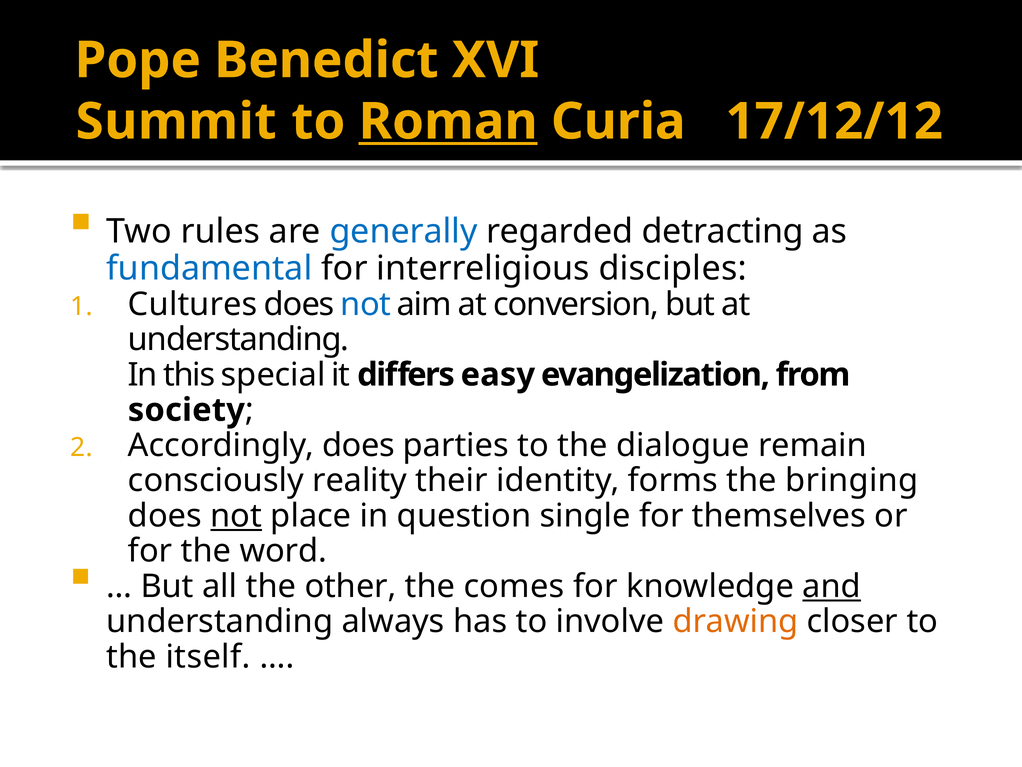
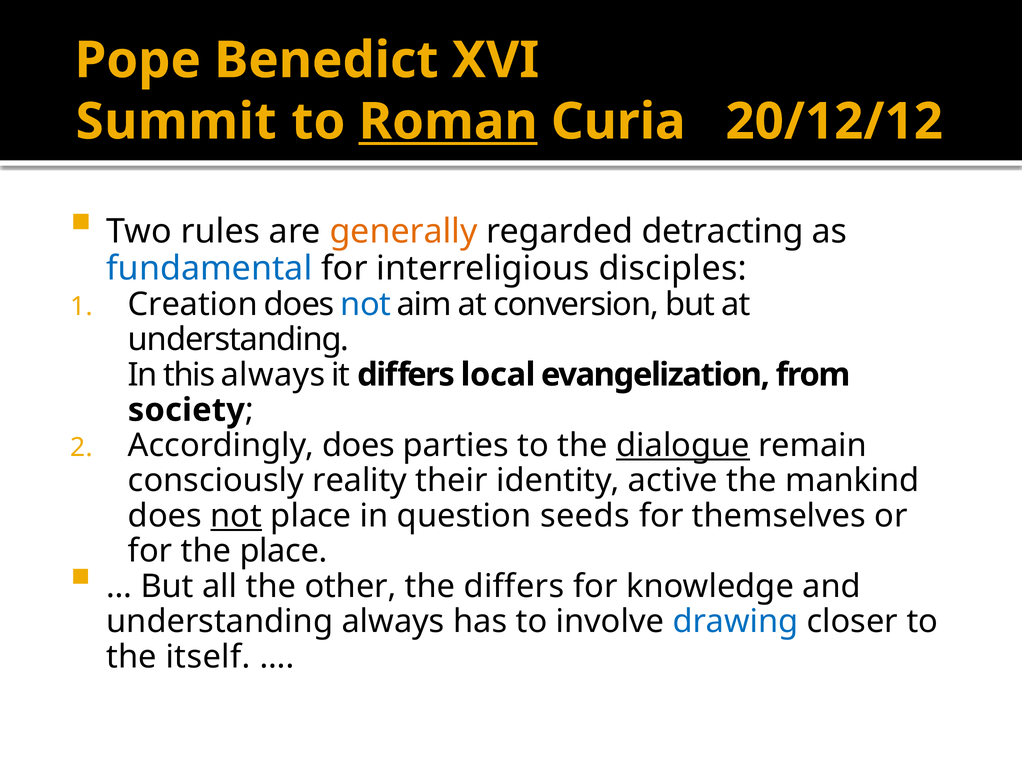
17/12/12: 17/12/12 -> 20/12/12
generally colour: blue -> orange
Cultures: Cultures -> Creation
this special: special -> always
easy: easy -> local
dialogue underline: none -> present
forms: forms -> active
bringing: bringing -> mankind
single: single -> seeds
the word: word -> place
the comes: comes -> differs
and underline: present -> none
drawing colour: orange -> blue
